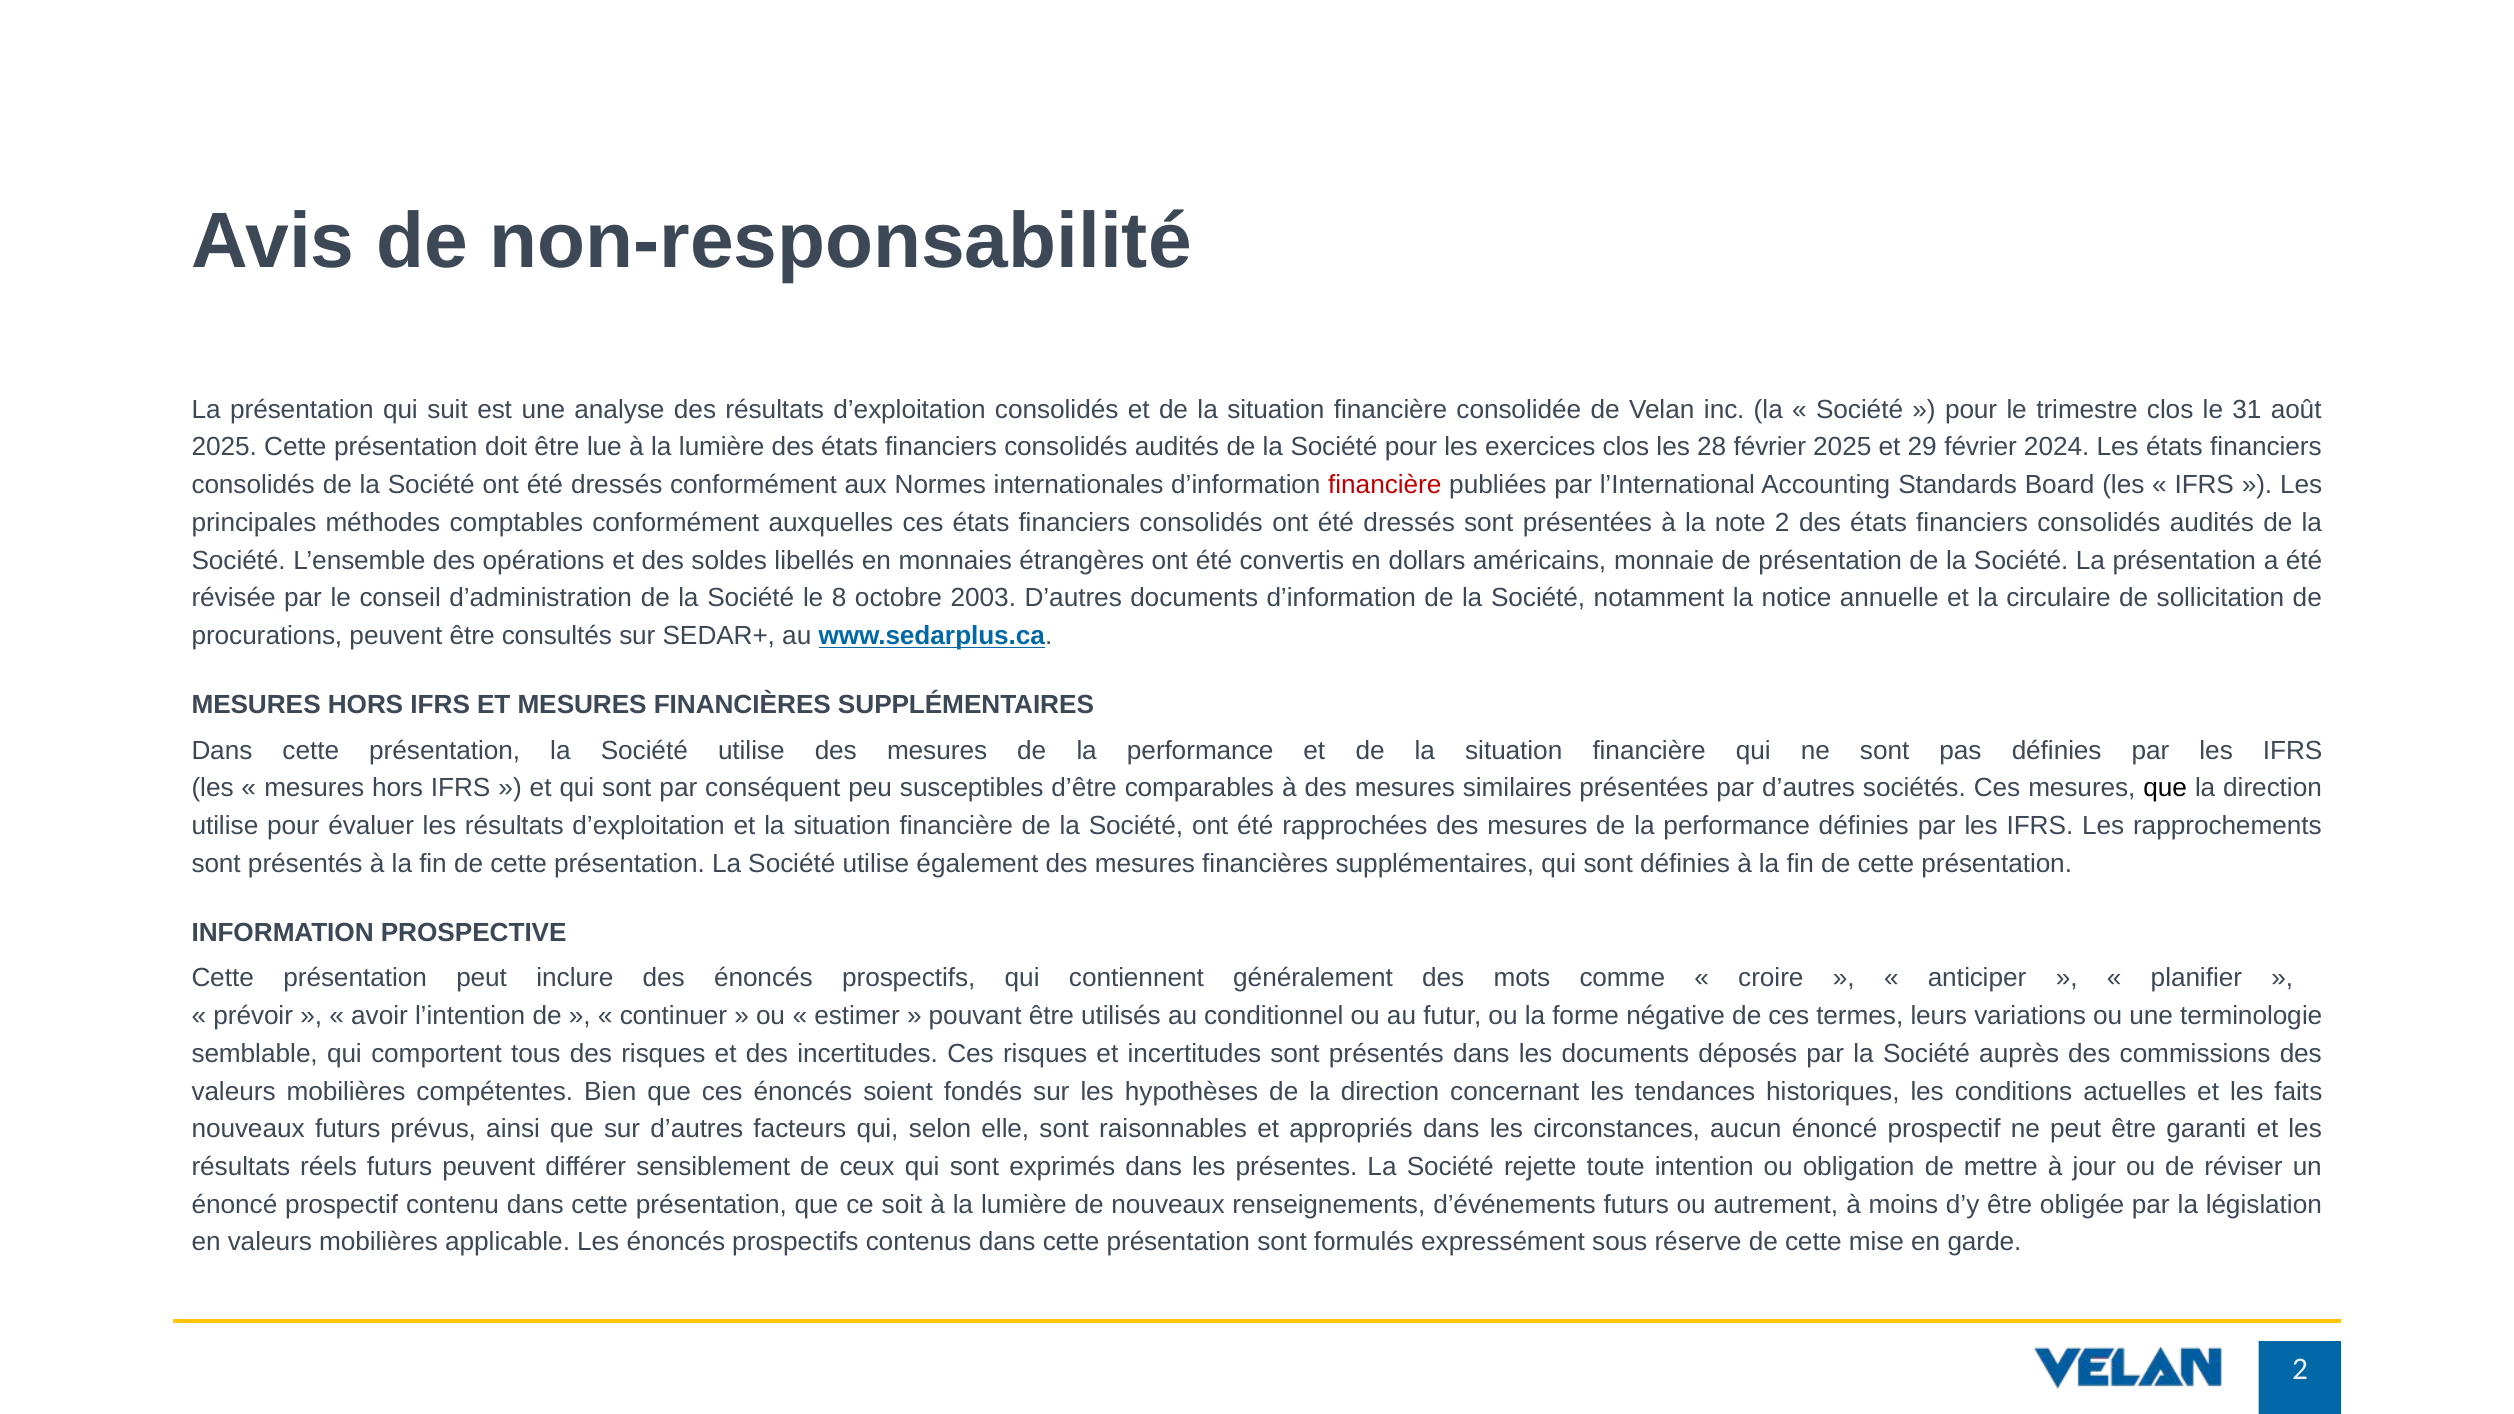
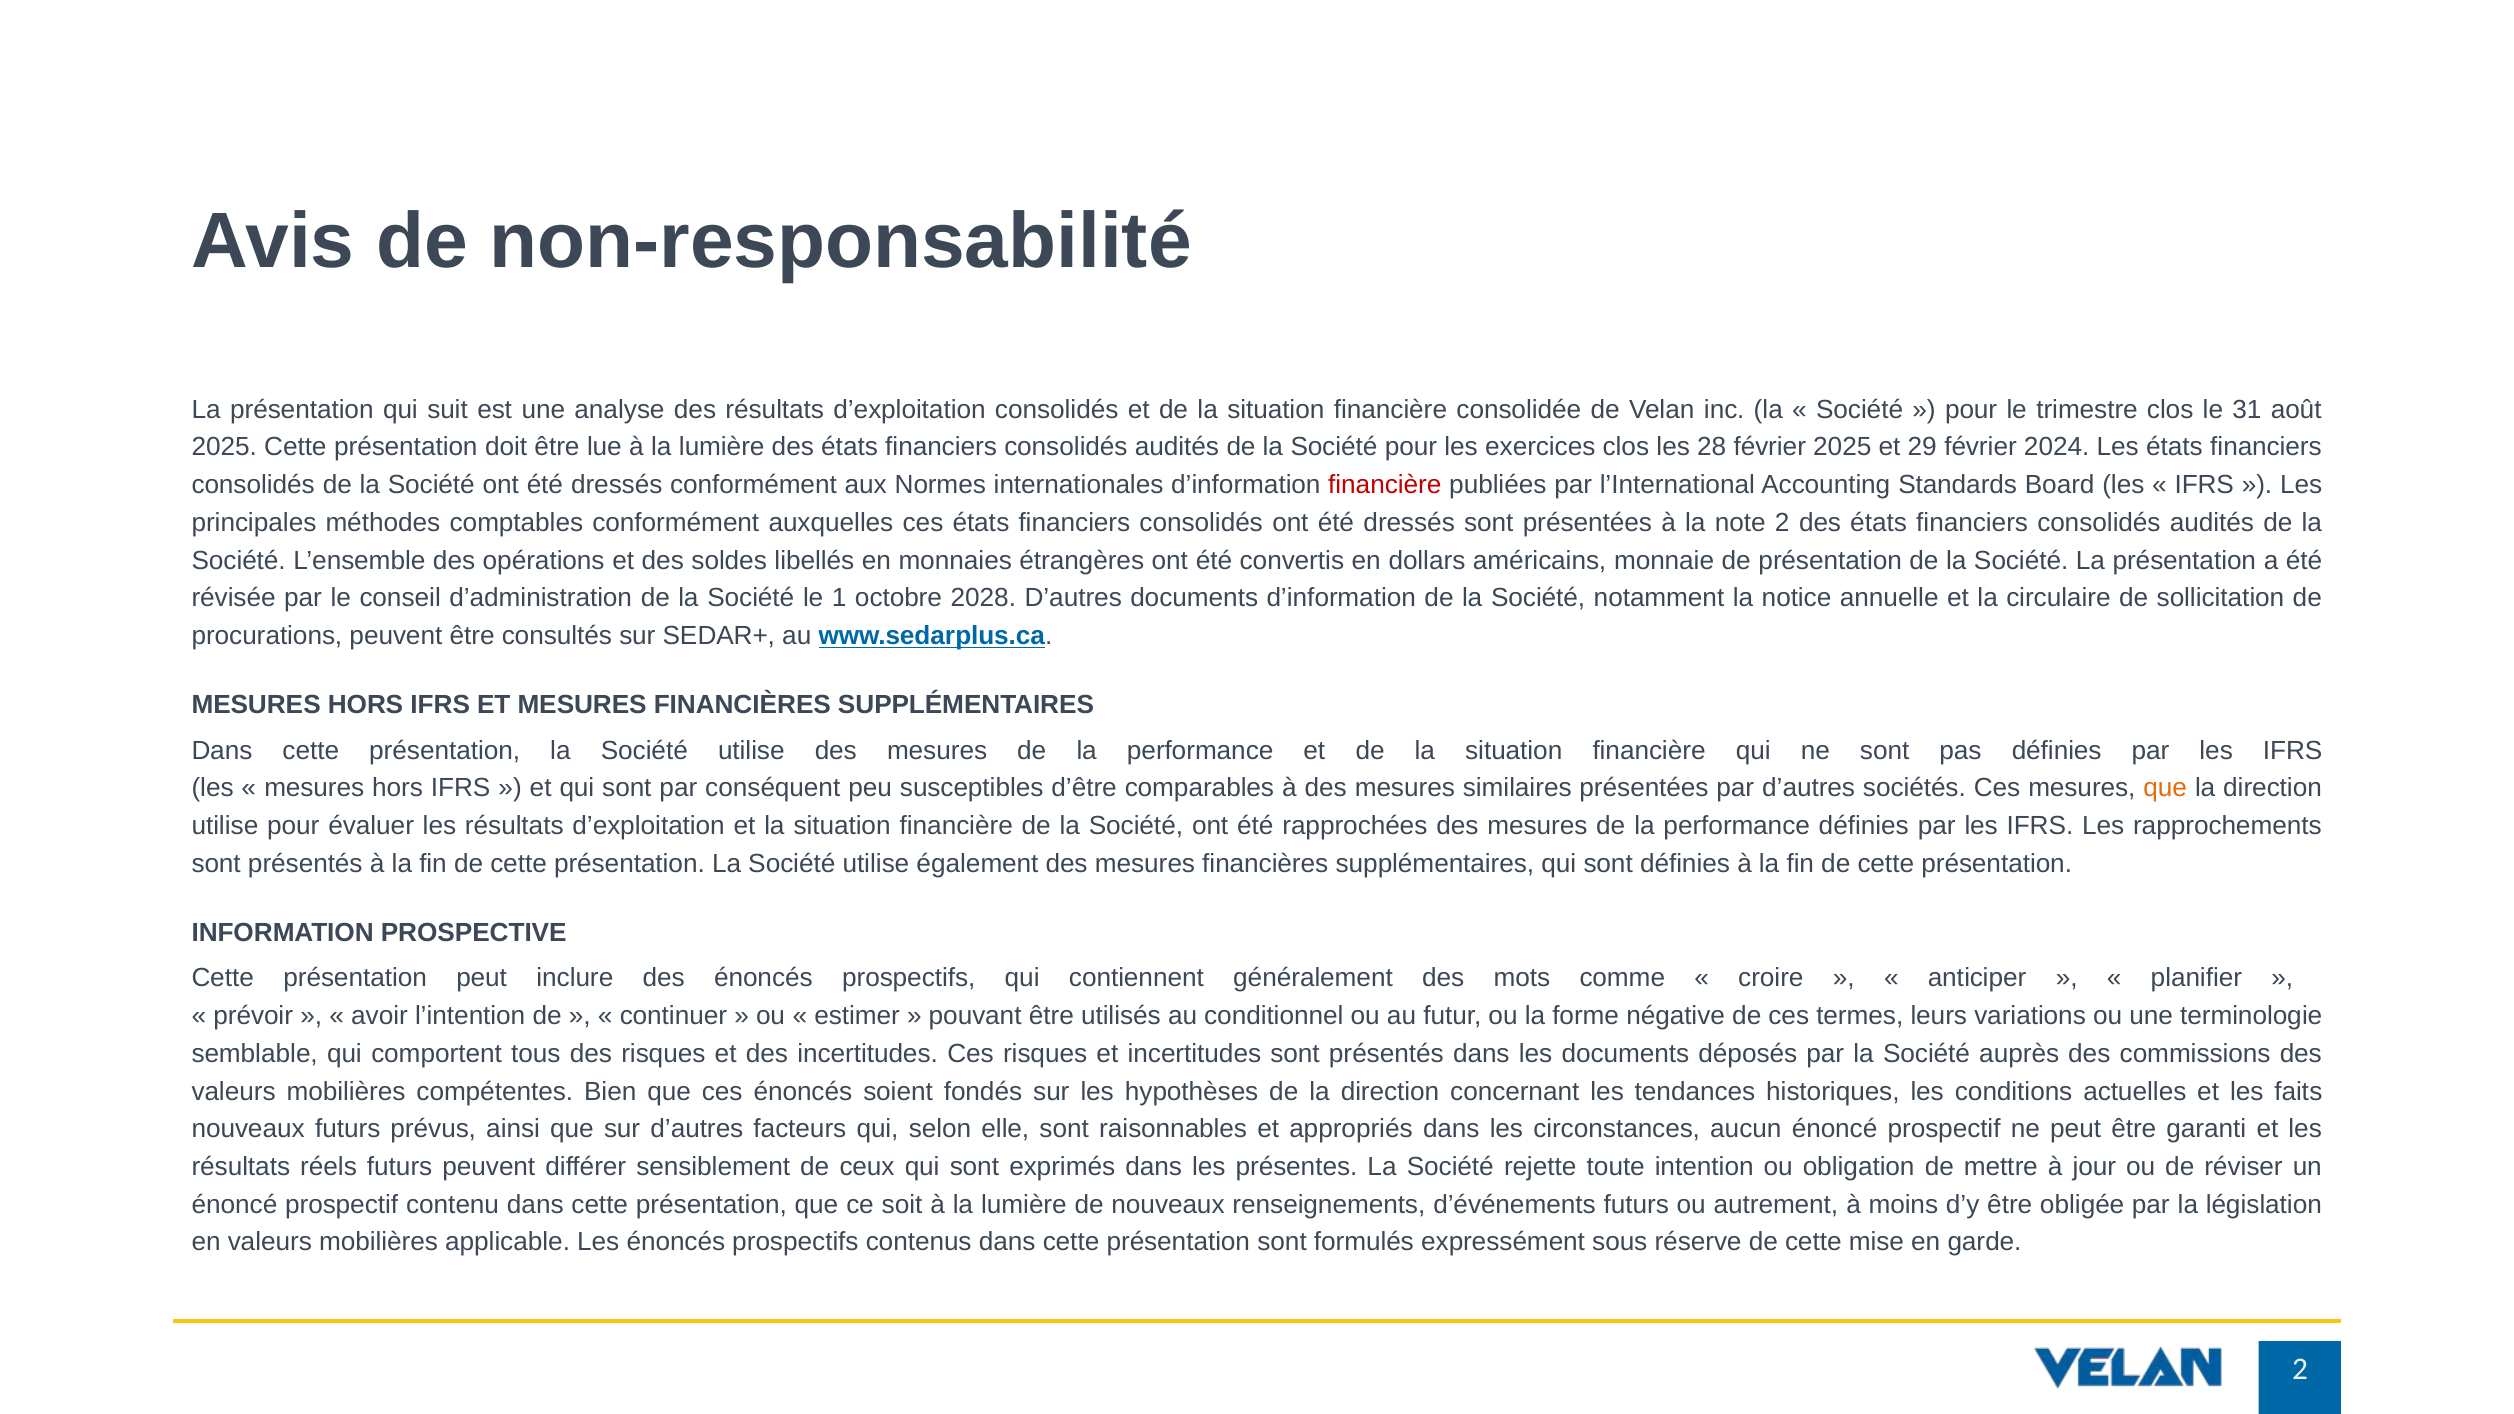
8: 8 -> 1
2003: 2003 -> 2028
que at (2165, 788) colour: black -> orange
